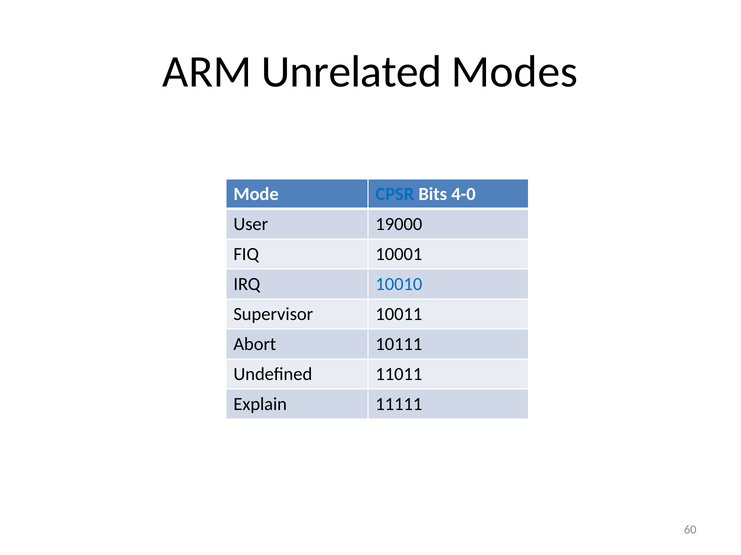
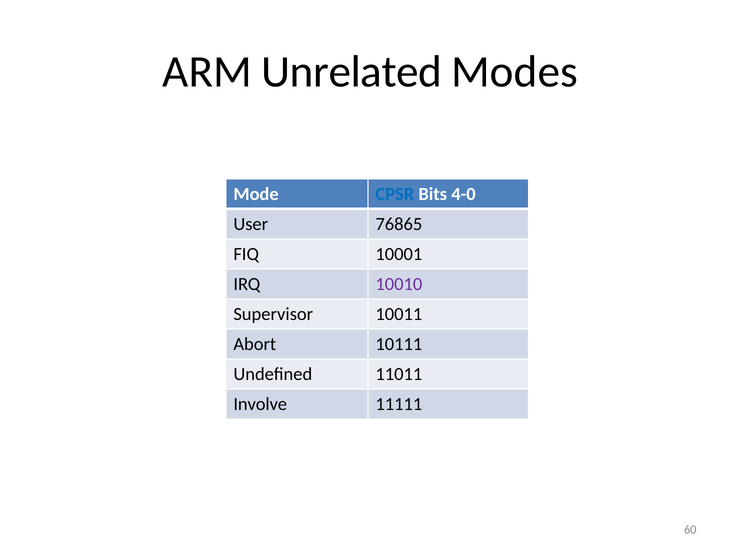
19000: 19000 -> 76865
10010 colour: blue -> purple
Explain: Explain -> Involve
